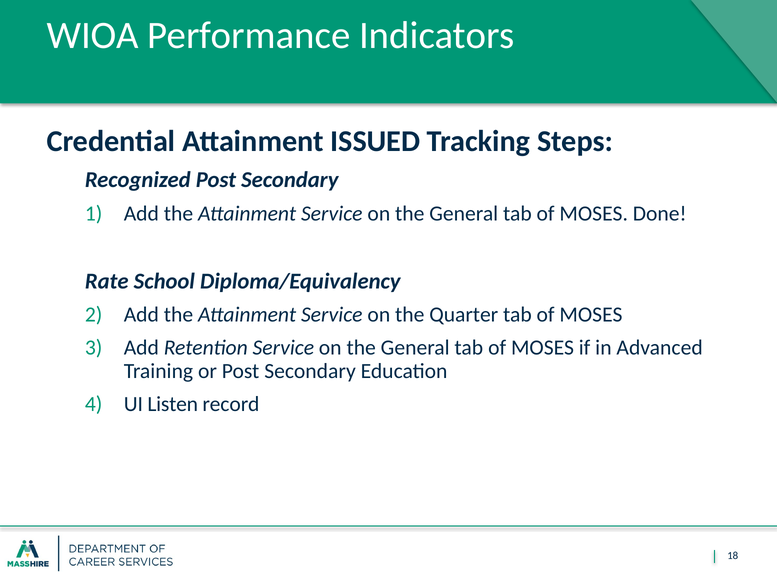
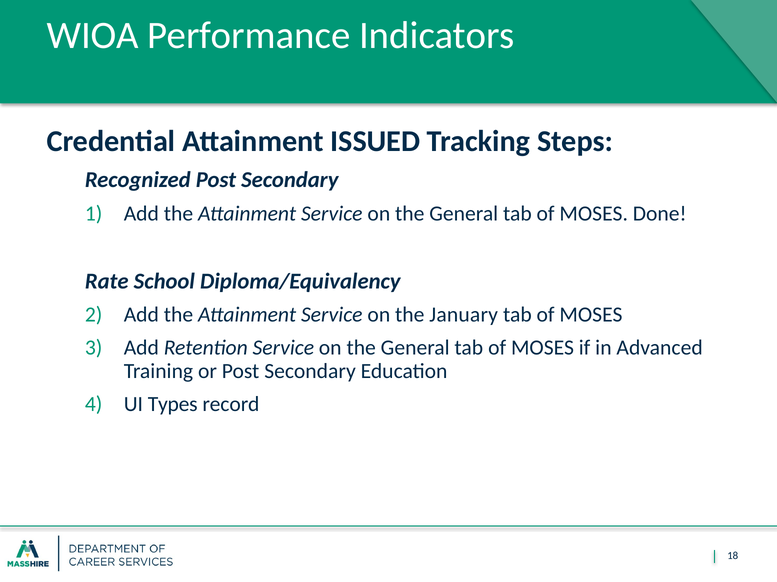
Quarter: Quarter -> January
Listen: Listen -> Types
